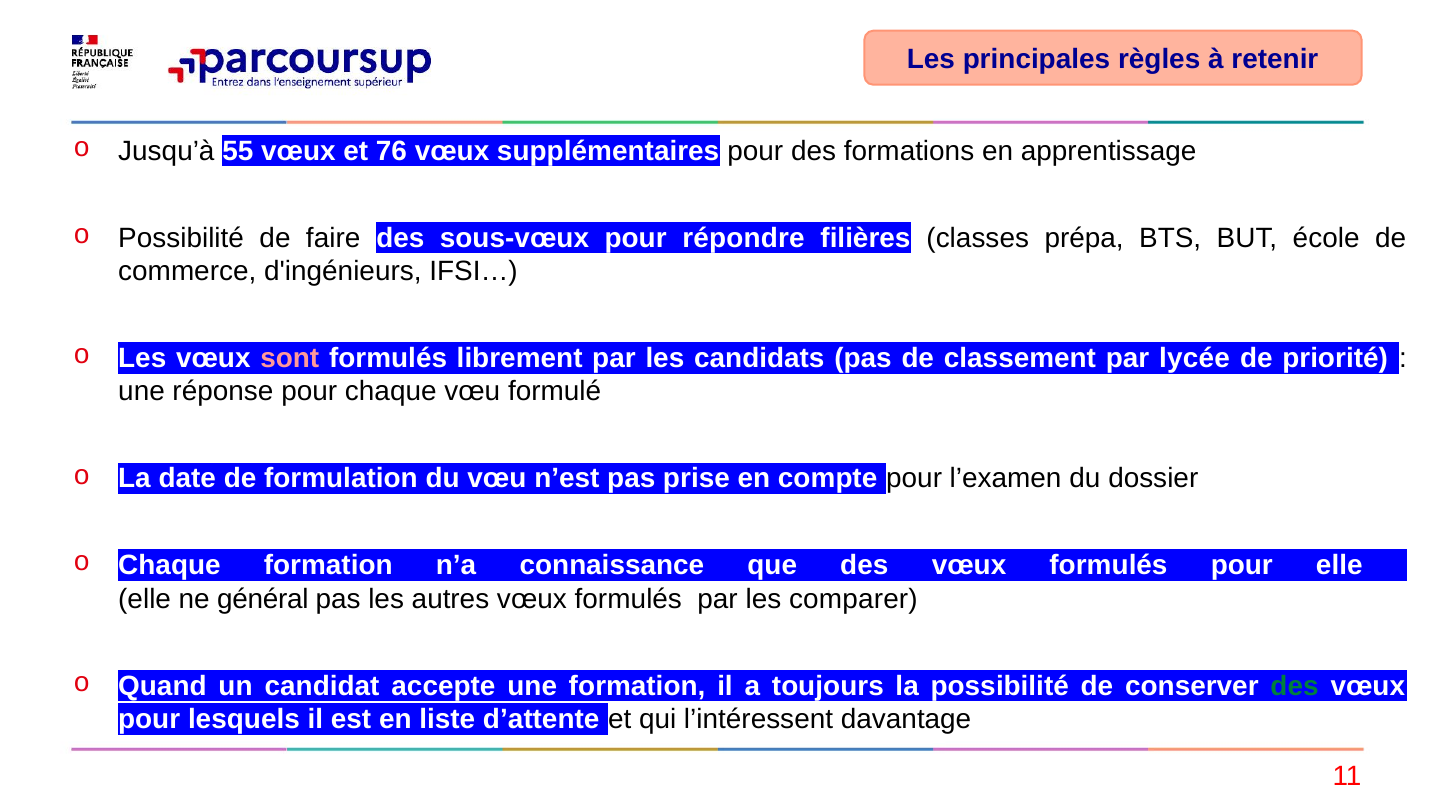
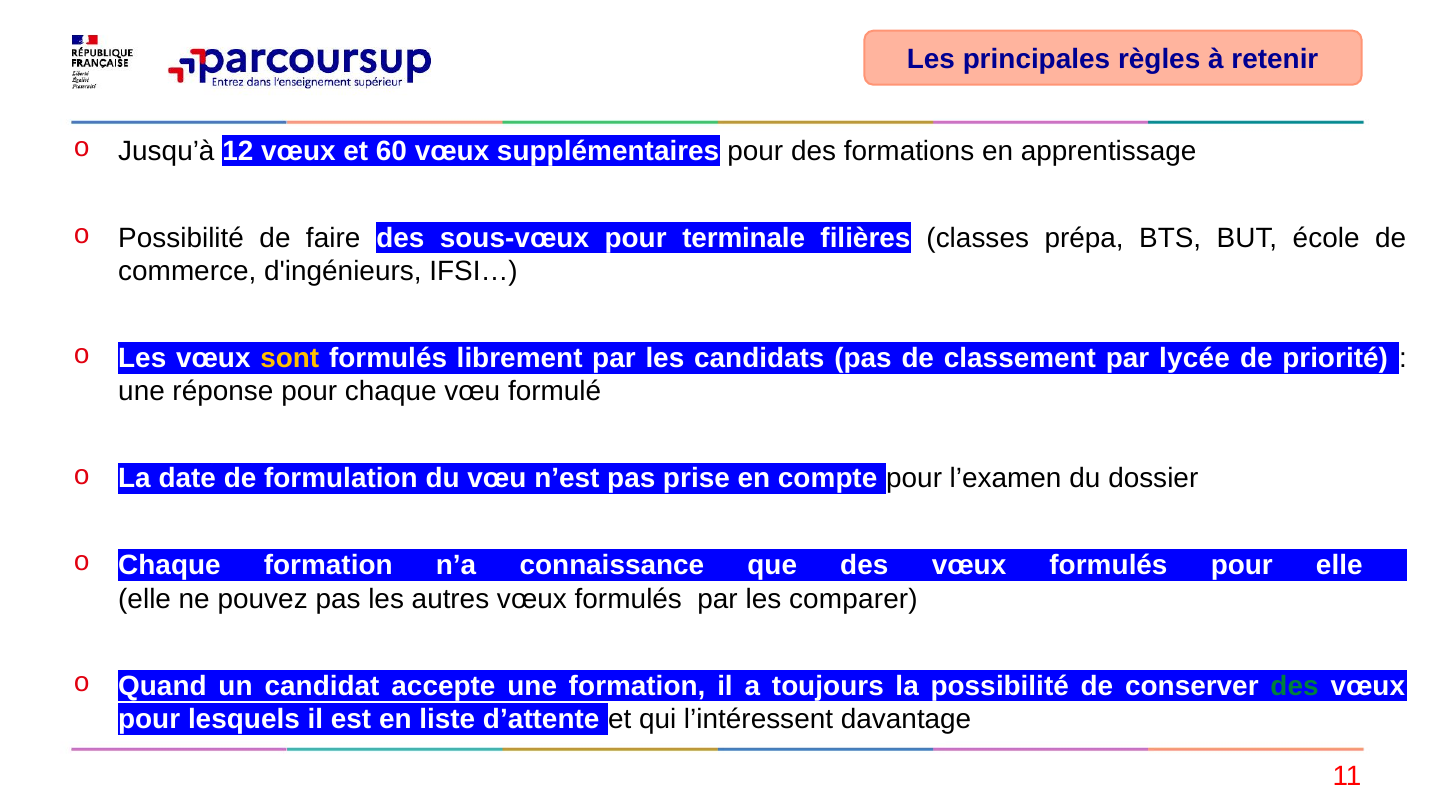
55: 55 -> 12
76: 76 -> 60
répondre: répondre -> terminale
sont colour: pink -> yellow
général: général -> pouvez
